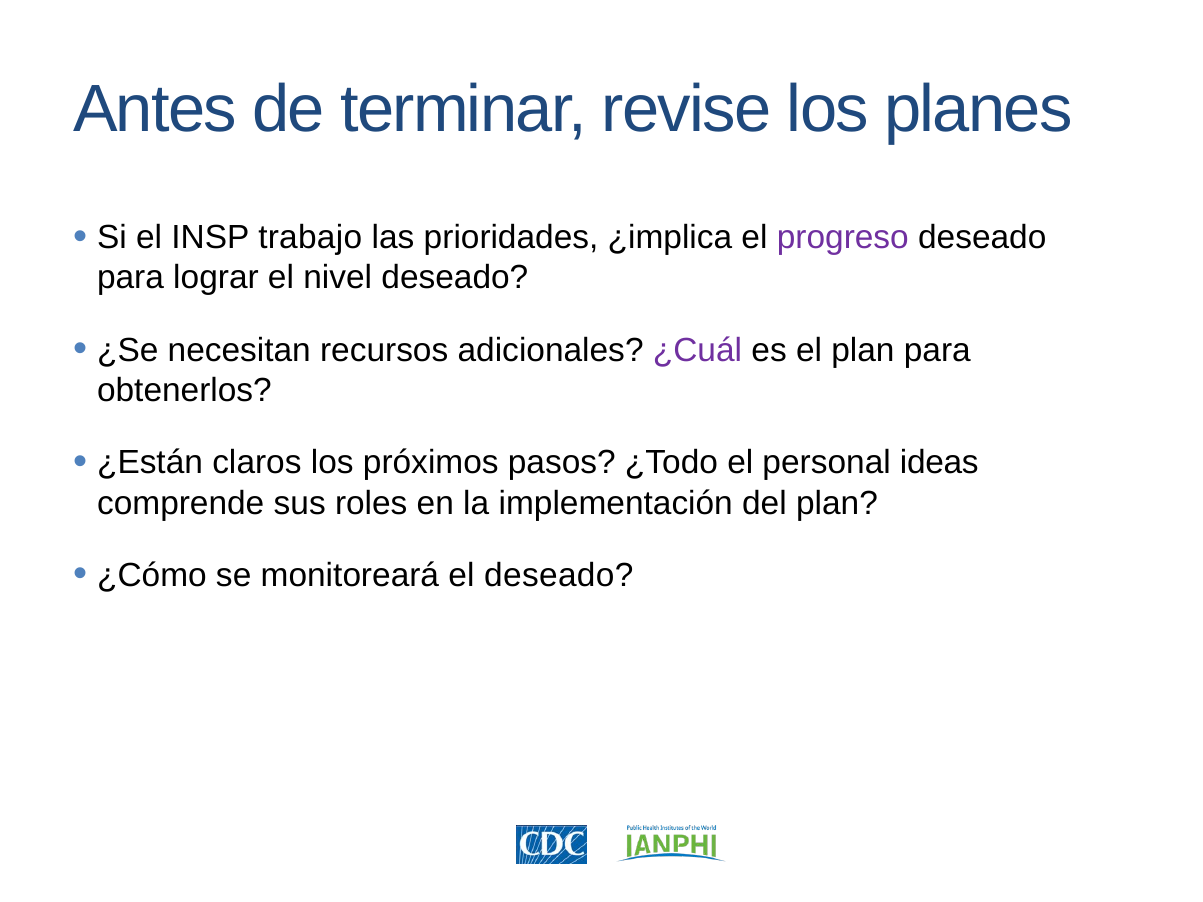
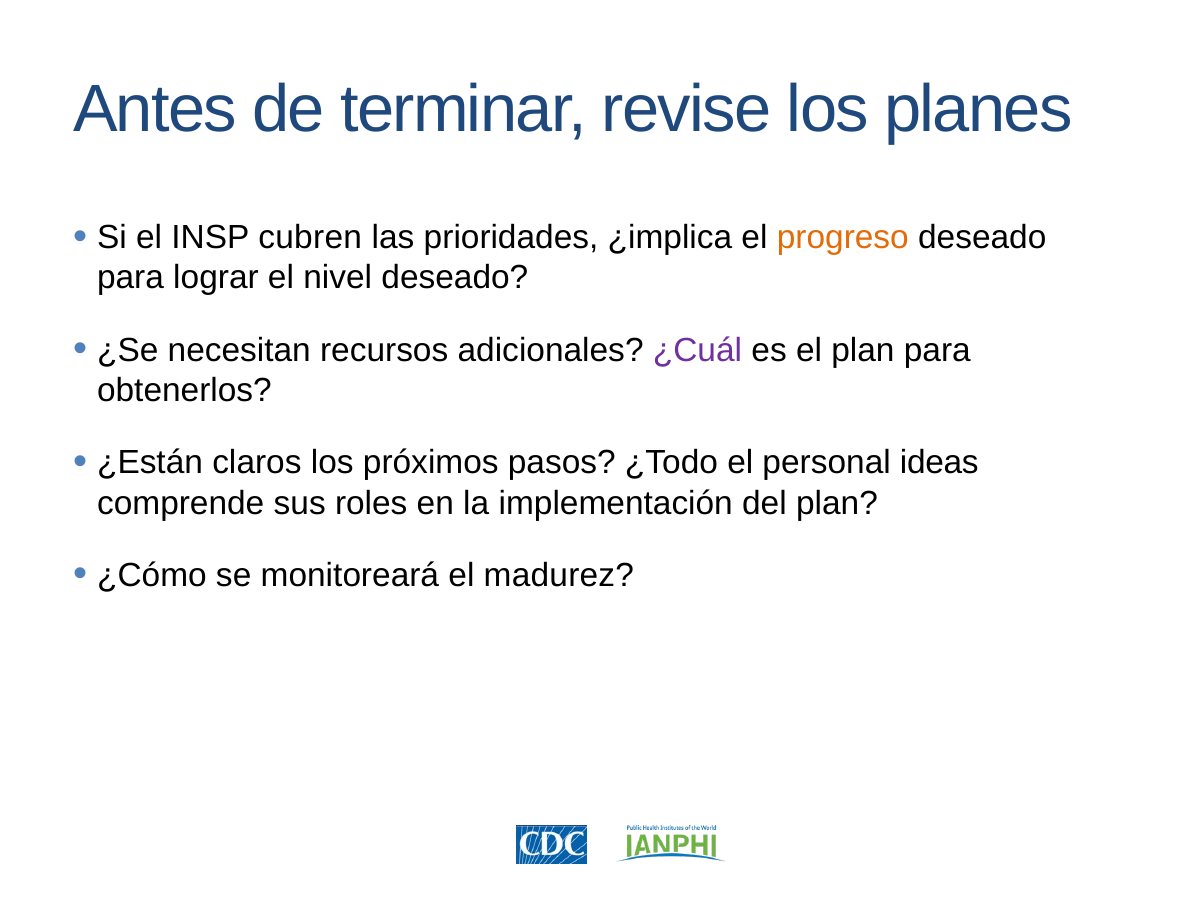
trabajo: trabajo -> cubren
progreso colour: purple -> orange
el deseado: deseado -> madurez
